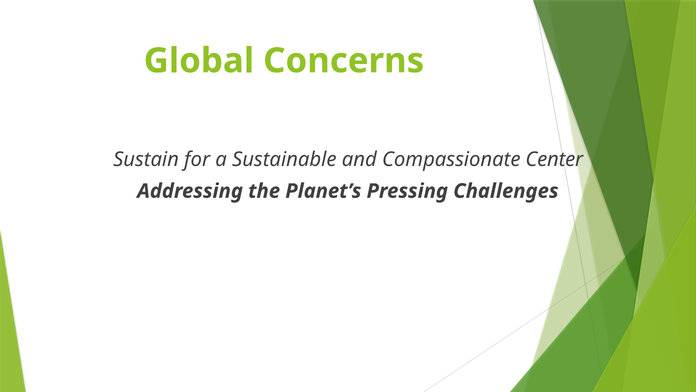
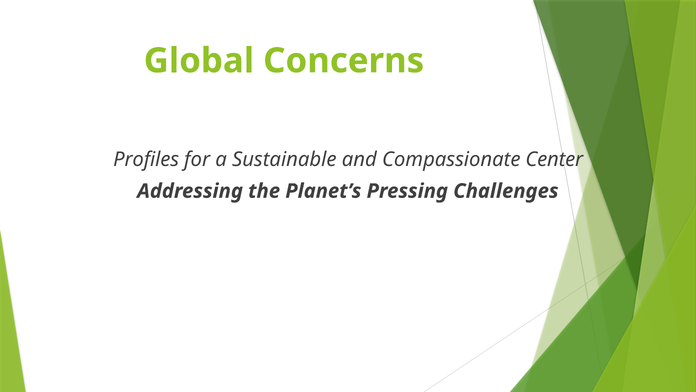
Sustain: Sustain -> Profiles
